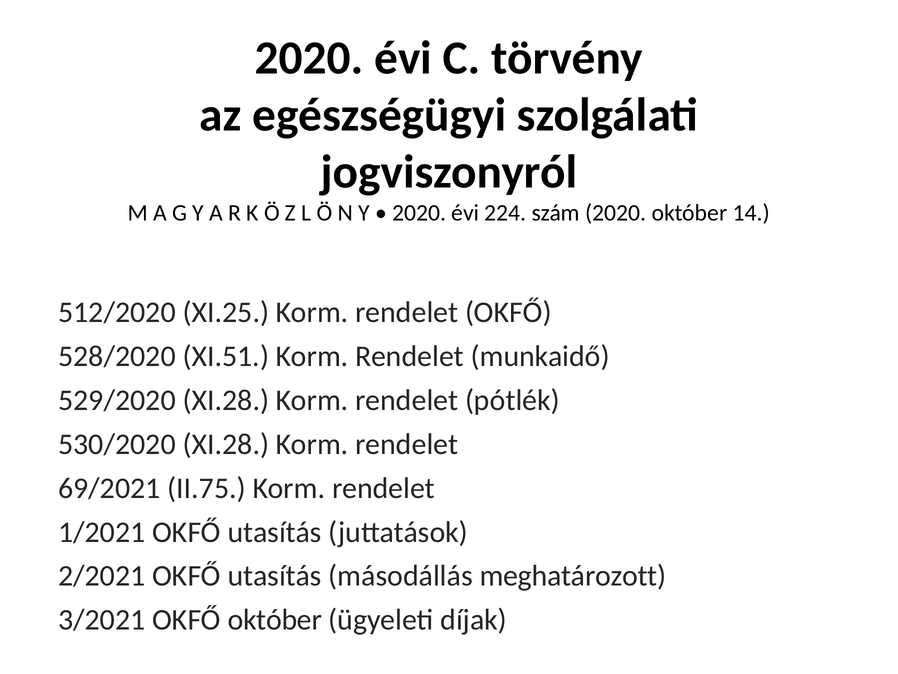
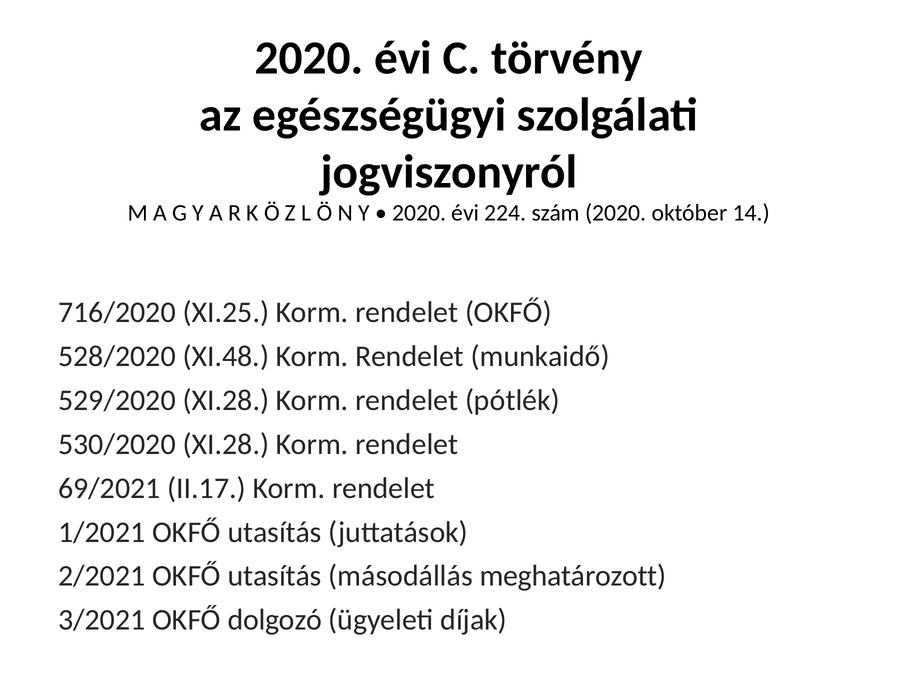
512/2020: 512/2020 -> 716/2020
XI.51: XI.51 -> XI.48
II.75: II.75 -> II.17
OKFŐ október: október -> dolgozó
